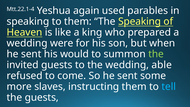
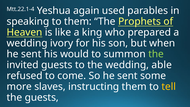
The Speaking: Speaking -> Prophets
were: were -> ivory
tell colour: light blue -> yellow
